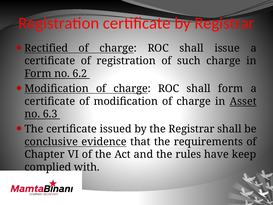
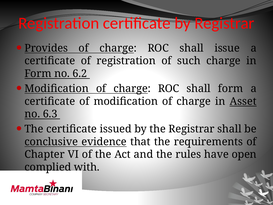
Rectified: Rectified -> Provides
keep: keep -> open
